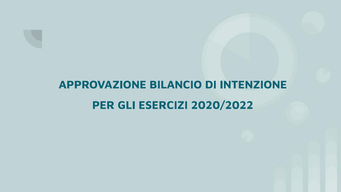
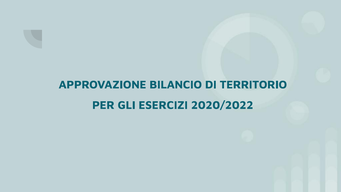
INTENZIONE: INTENZIONE -> TERRITORIO
